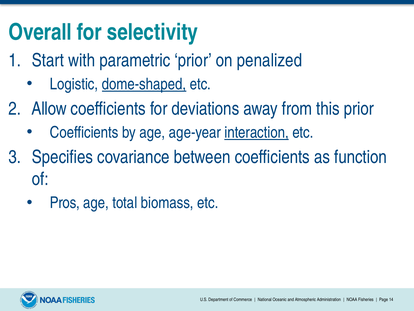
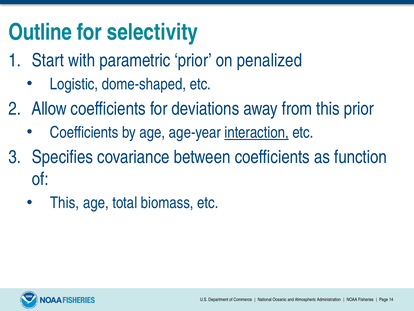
Overall: Overall -> Outline
dome-shaped underline: present -> none
Pros at (65, 203): Pros -> This
